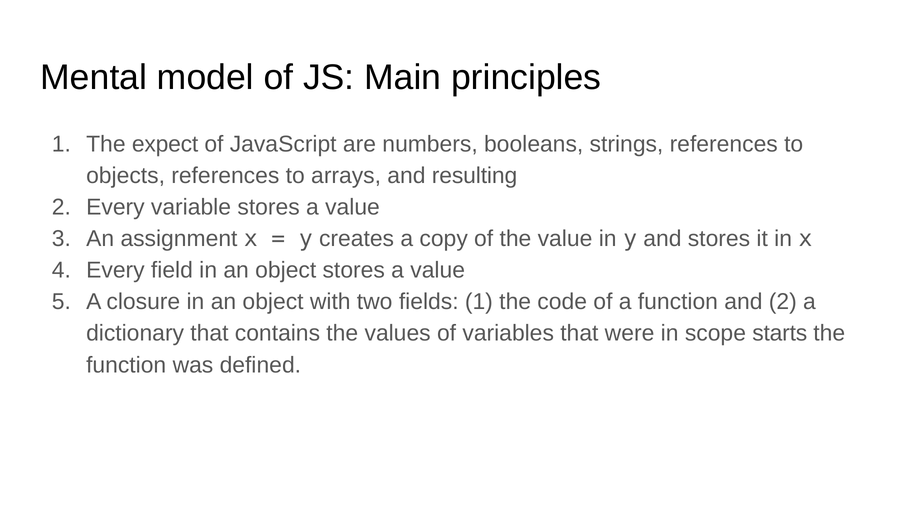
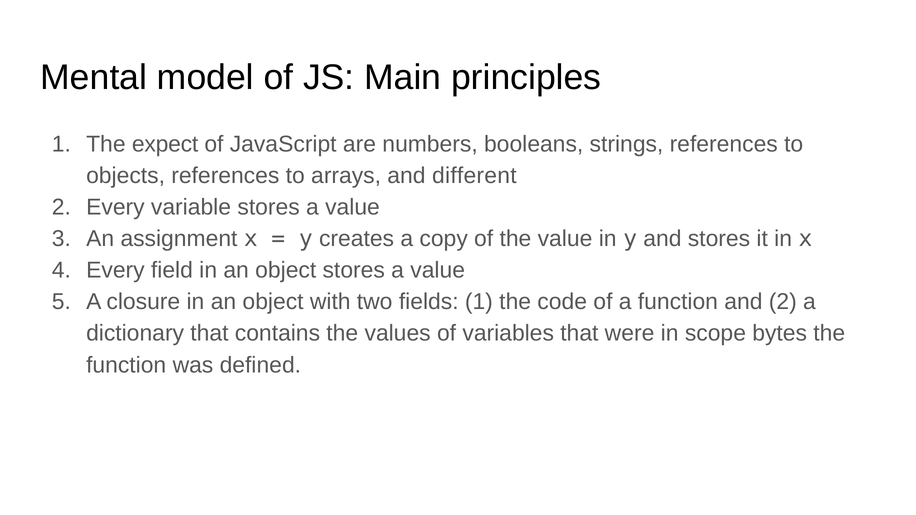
resulting: resulting -> different
starts: starts -> bytes
